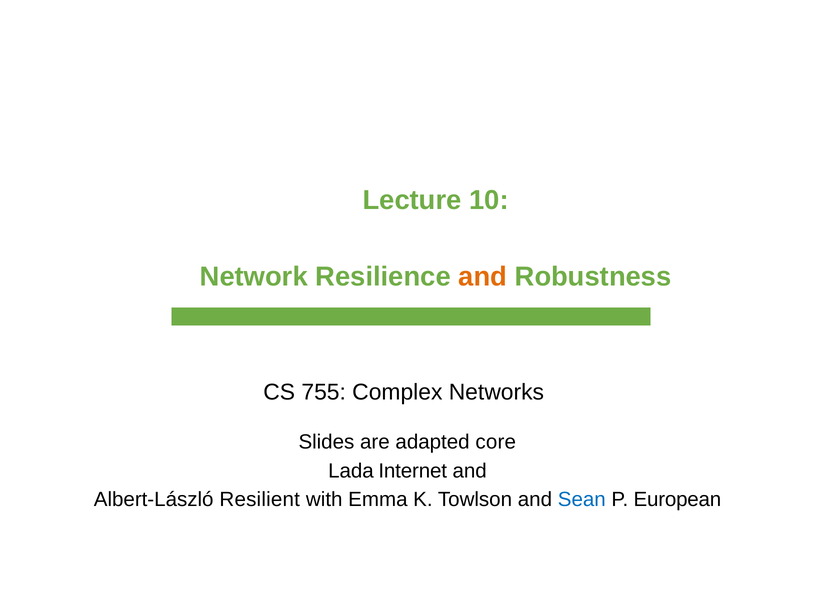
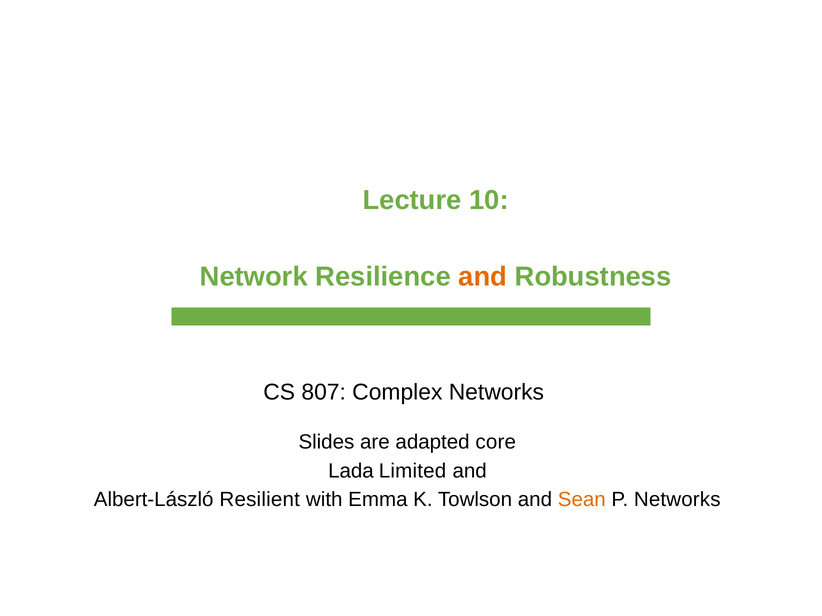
755: 755 -> 807
Internet: Internet -> Limited
Sean colour: blue -> orange
P European: European -> Networks
